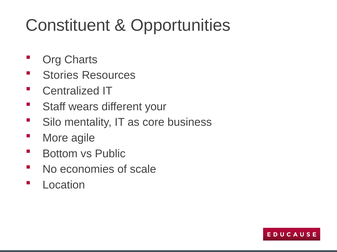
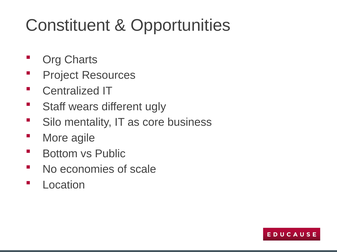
Stories: Stories -> Project
your: your -> ugly
